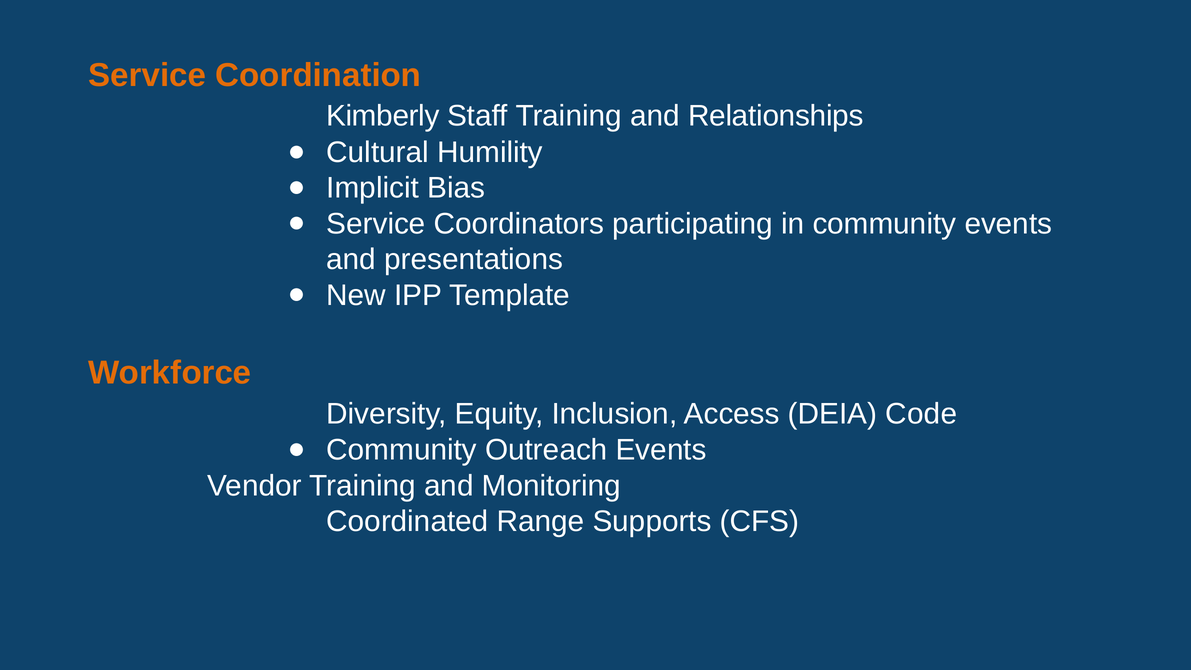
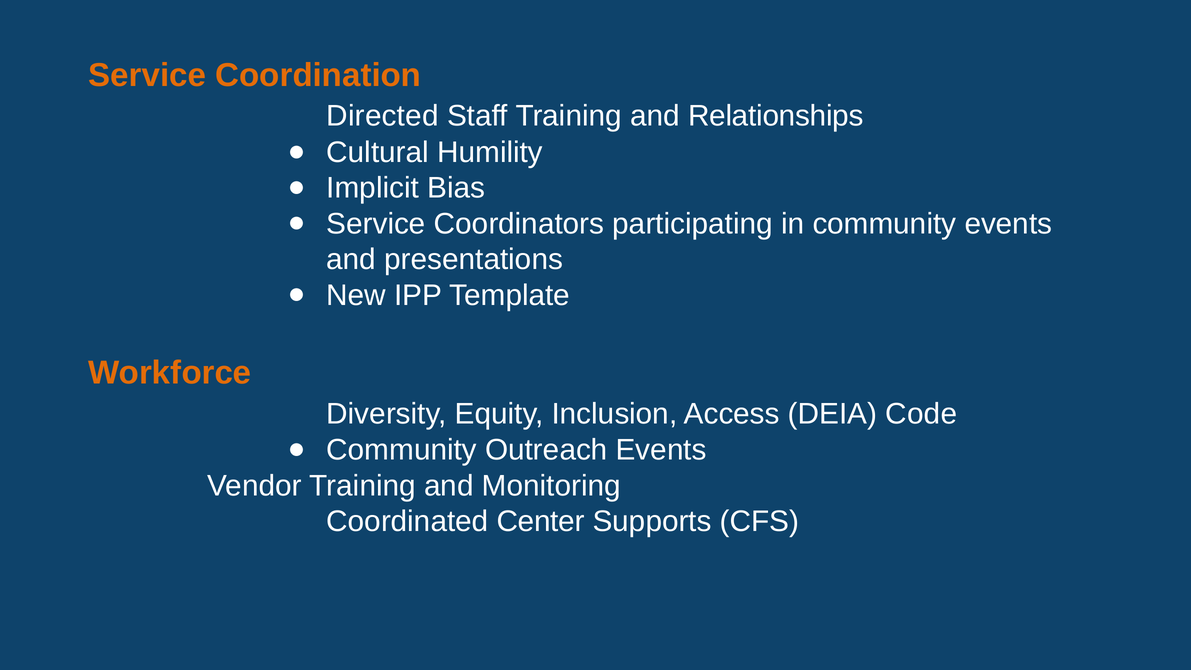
Kimberly: Kimberly -> Directed
Range: Range -> Center
